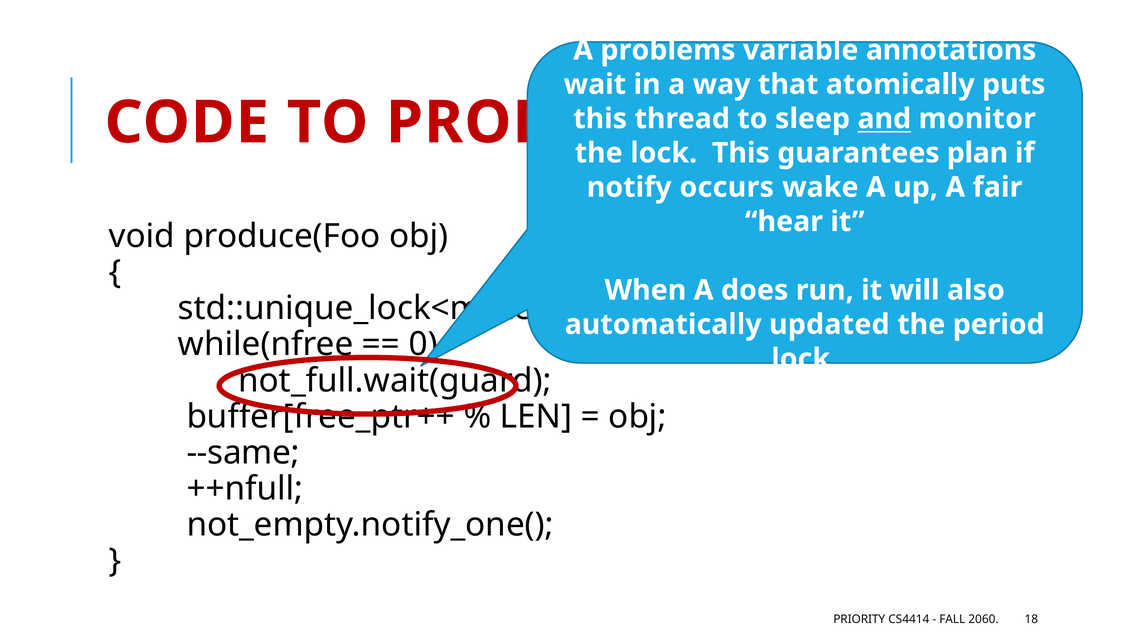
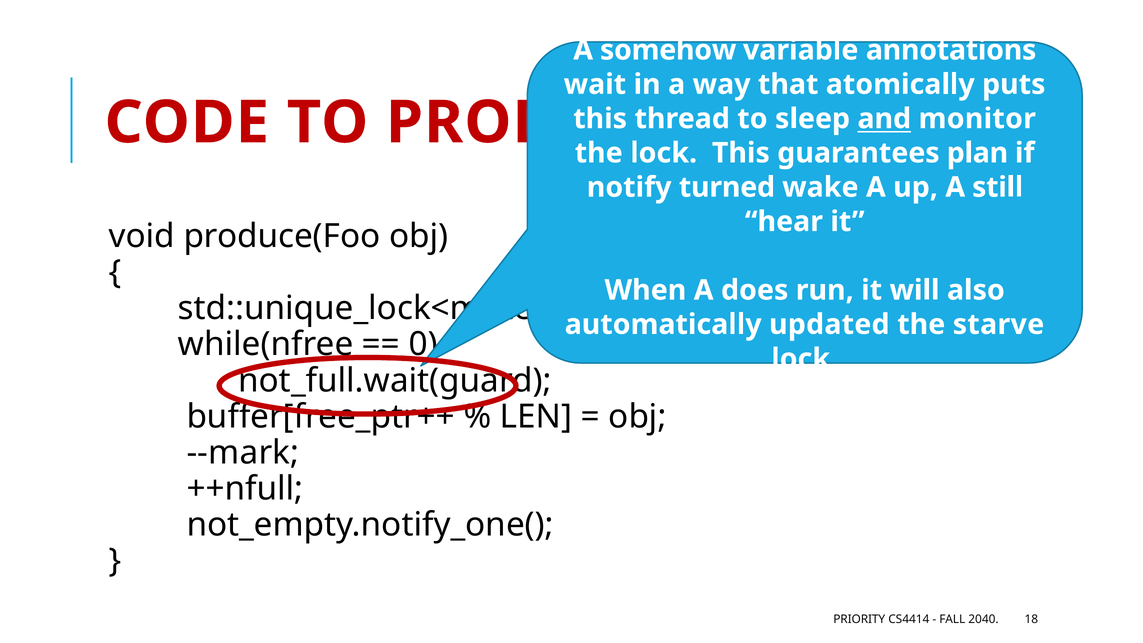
problems: problems -> somehow
occurs: occurs -> turned
fair: fair -> still
period: period -> starve
--same: --same -> --mark
2060: 2060 -> 2040
